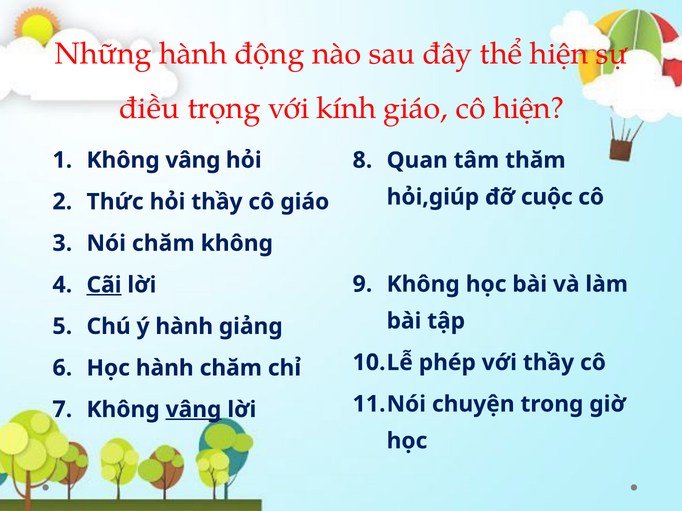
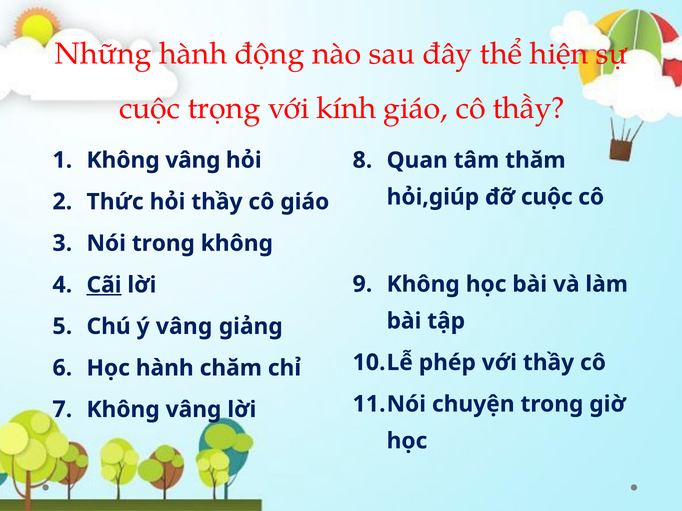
điều at (149, 109): điều -> cuộc
cô hiện: hiện -> thầy
Nói chăm: chăm -> trong
ý hành: hành -> vâng
vâng at (194, 410) underline: present -> none
